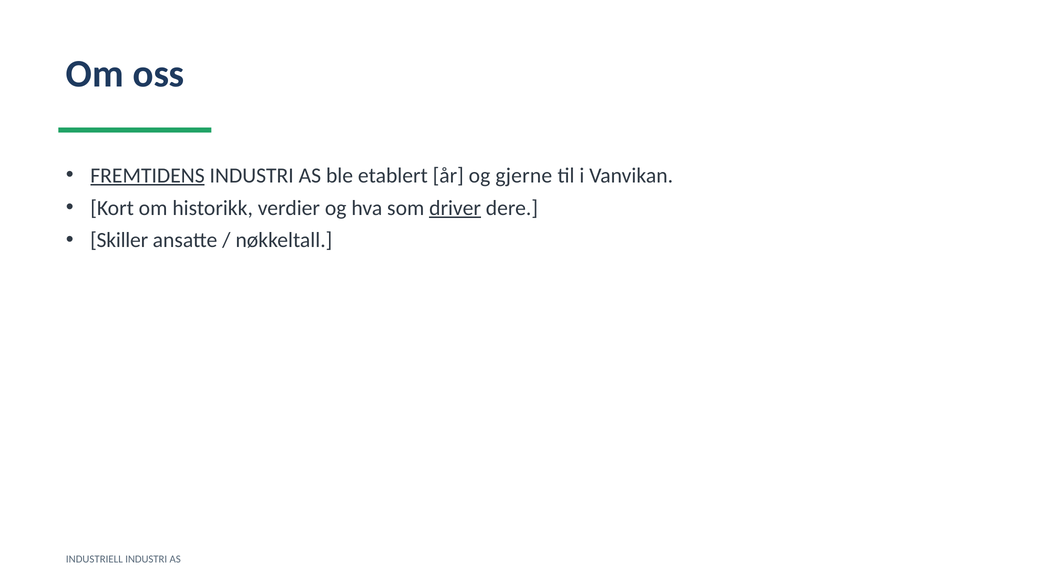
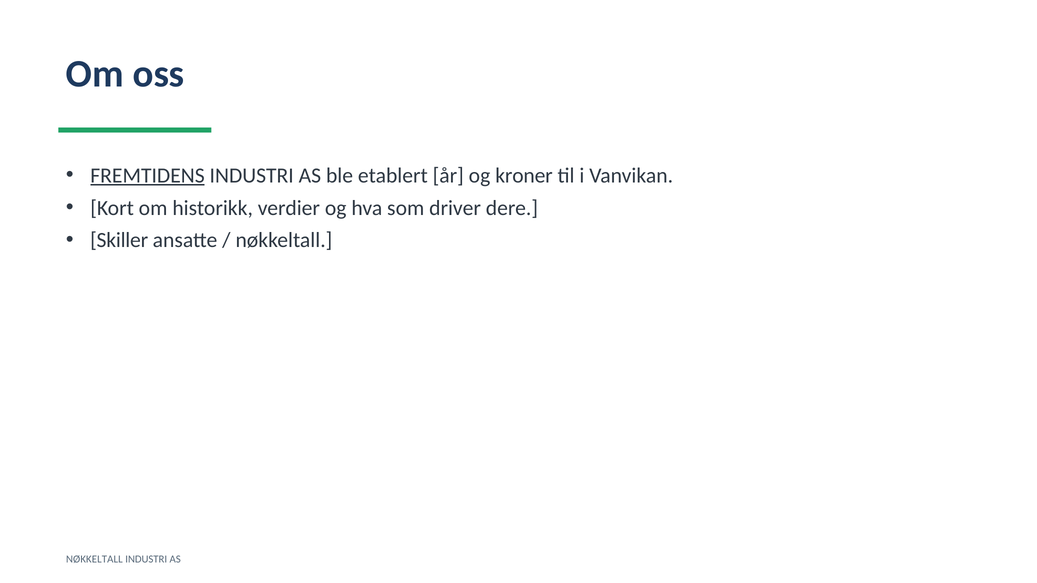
gjerne: gjerne -> kroner
driver underline: present -> none
INDUSTRIELL at (94, 560): INDUSTRIELL -> NØKKELTALL
